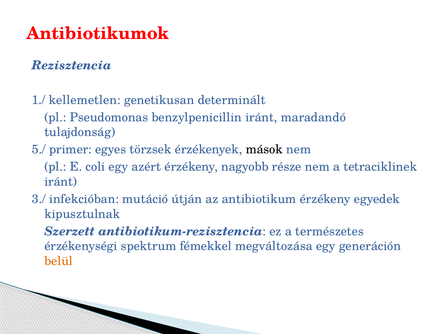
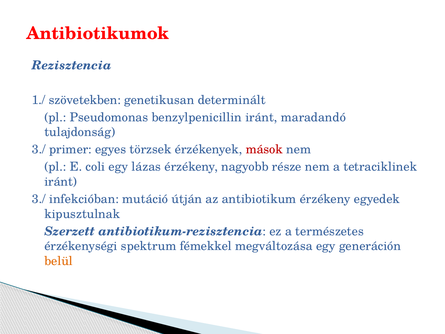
kellemetlen: kellemetlen -> szövetekben
5./ at (39, 149): 5./ -> 3./
mások colour: black -> red
azért: azért -> lázas
